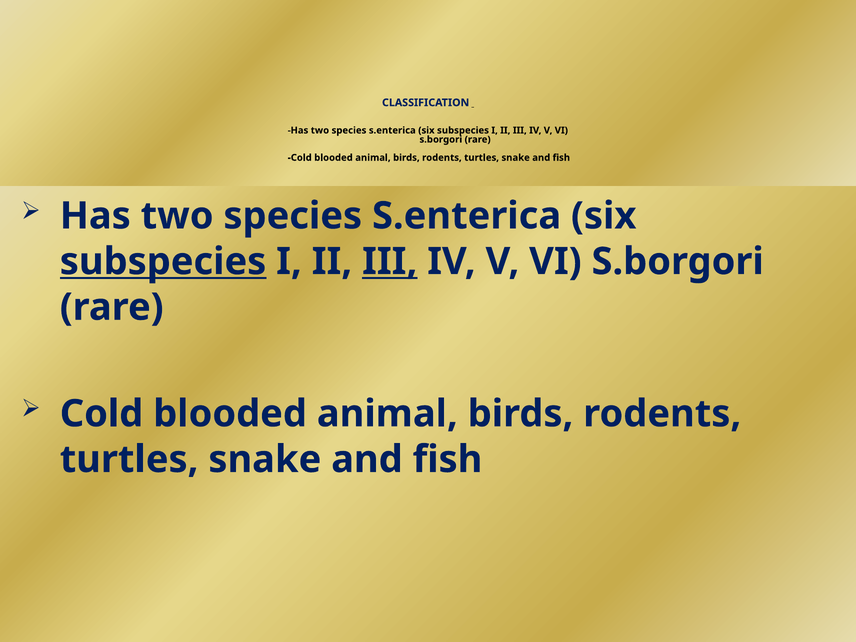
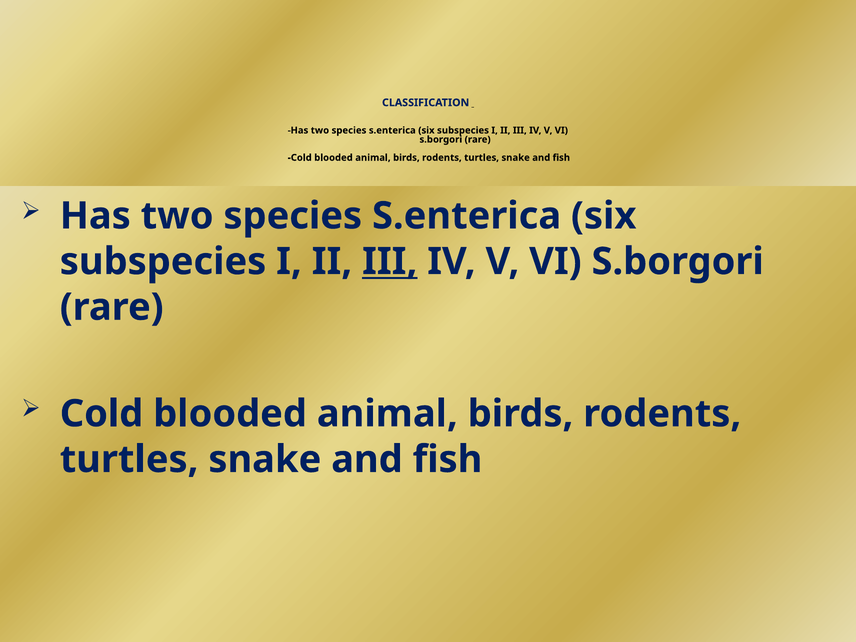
subspecies at (163, 262) underline: present -> none
